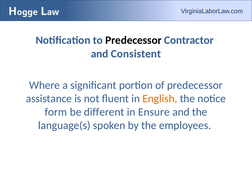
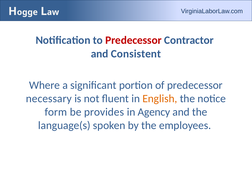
Predecessor at (133, 40) colour: black -> red
assistance: assistance -> necessary
different: different -> provides
Ensure: Ensure -> Agency
